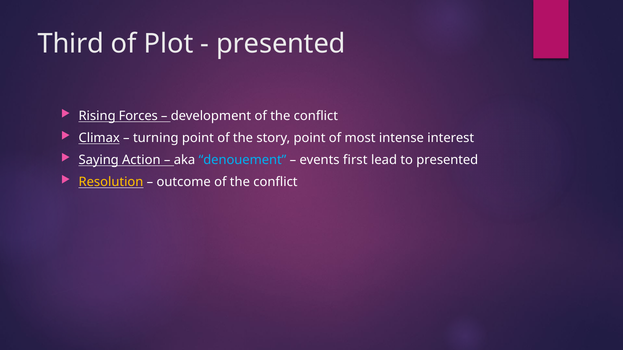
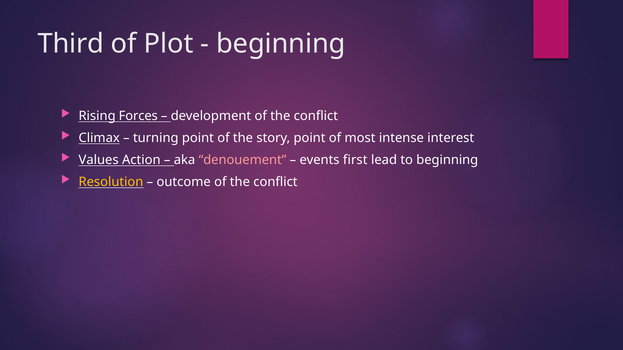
presented at (281, 44): presented -> beginning
Saying: Saying -> Values
denouement colour: light blue -> pink
to presented: presented -> beginning
